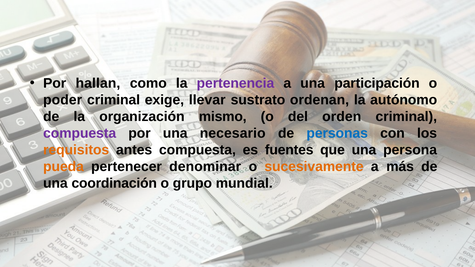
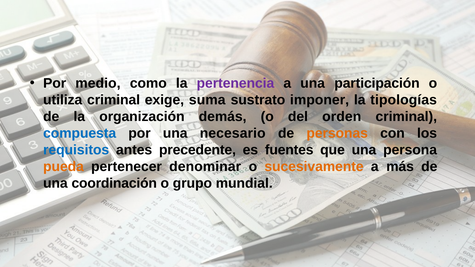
hallan: hallan -> medio
poder: poder -> utiliza
llevar: llevar -> suma
ordenan: ordenan -> imponer
autónomo: autónomo -> tipologías
mismo: mismo -> demás
compuesta at (80, 133) colour: purple -> blue
personas colour: blue -> orange
requisitos colour: orange -> blue
antes compuesta: compuesta -> precedente
